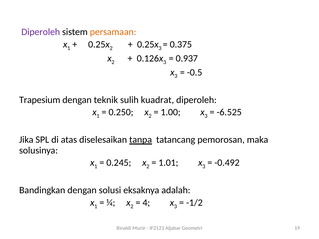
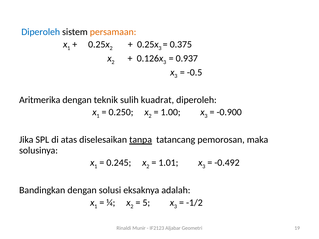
Diperoleh at (41, 32) colour: purple -> blue
Trapesium: Trapesium -> Aritmerika
-6.525: -6.525 -> -0.900
4: 4 -> 5
